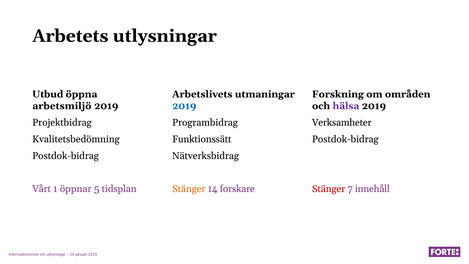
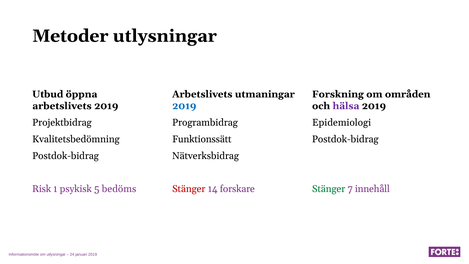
Arbetets: Arbetets -> Metoder
arbetsmiljö at (62, 106): arbetsmiljö -> arbetslivets
Verksamheter: Verksamheter -> Epidemiologi
Vårt: Vårt -> Risk
öppnar: öppnar -> psykisk
tidsplan: tidsplan -> bedöms
Stänger at (189, 189) colour: orange -> red
Stänger at (329, 189) colour: red -> green
